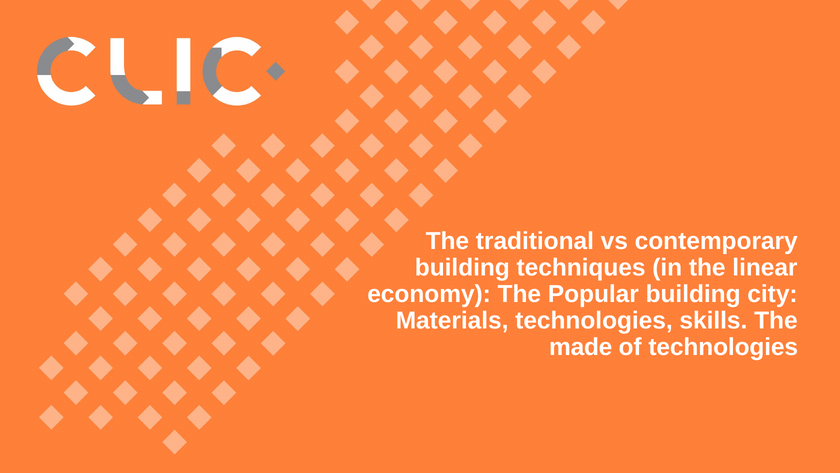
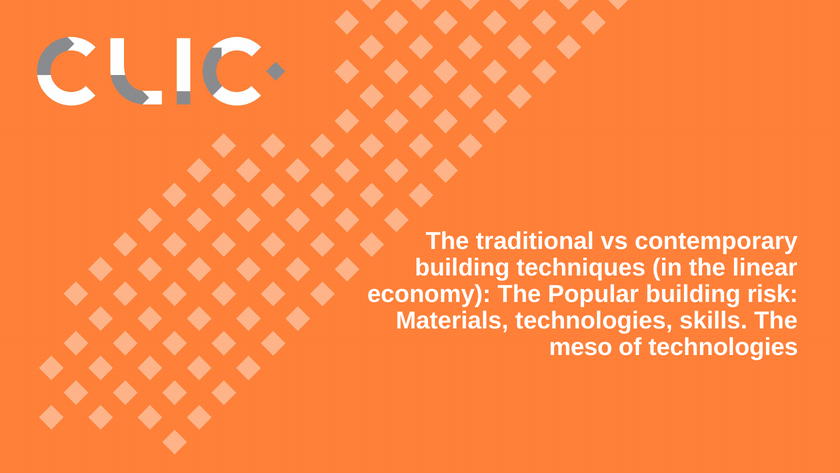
city: city -> risk
made: made -> meso
